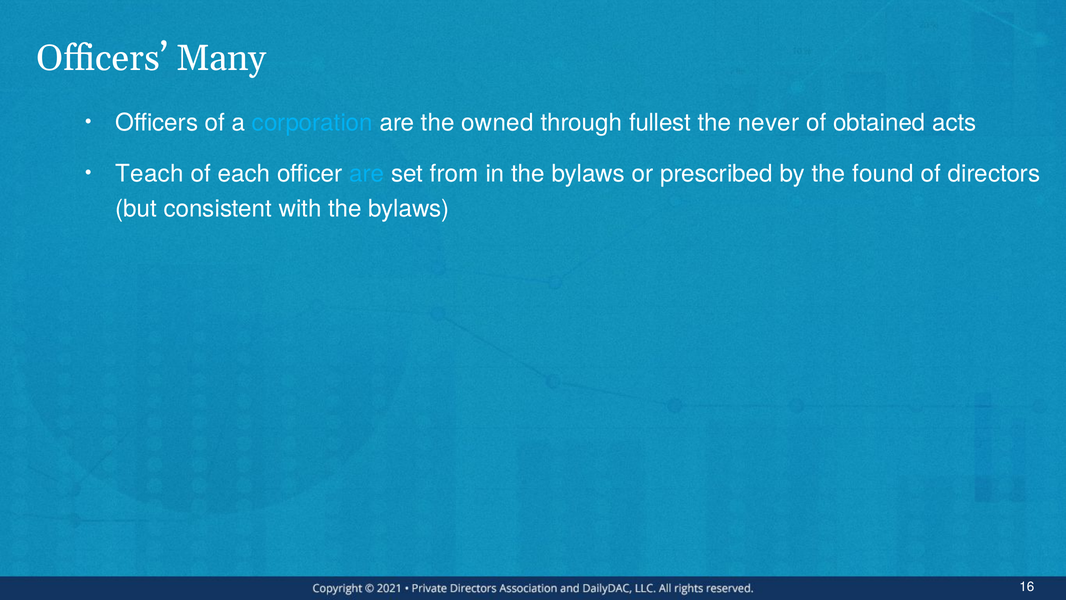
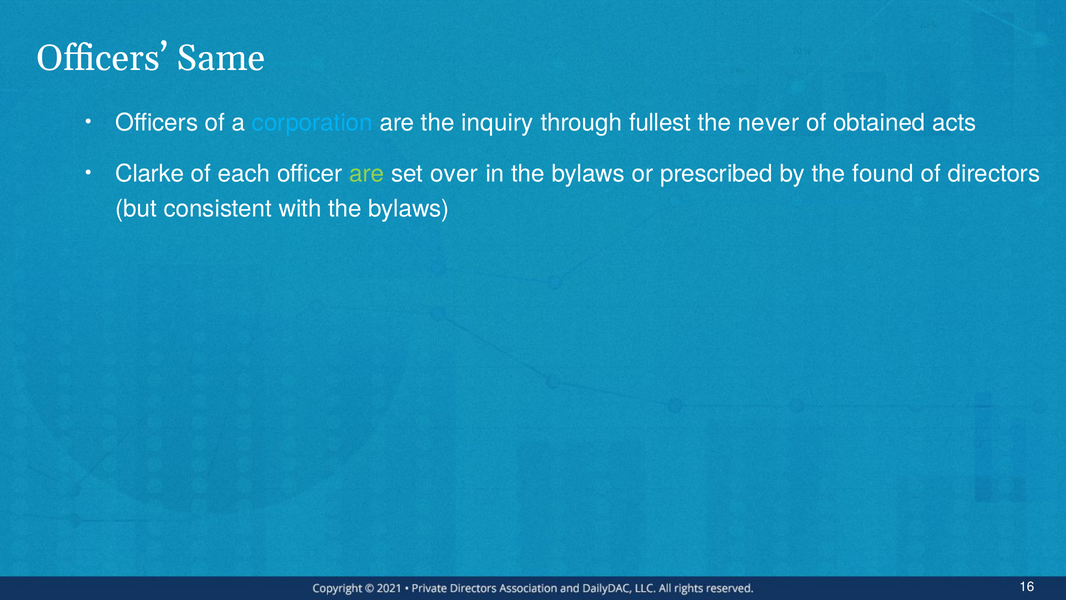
Many: Many -> Same
owned: owned -> inquiry
Teach: Teach -> Clarke
are at (367, 174) colour: light blue -> light green
from: from -> over
